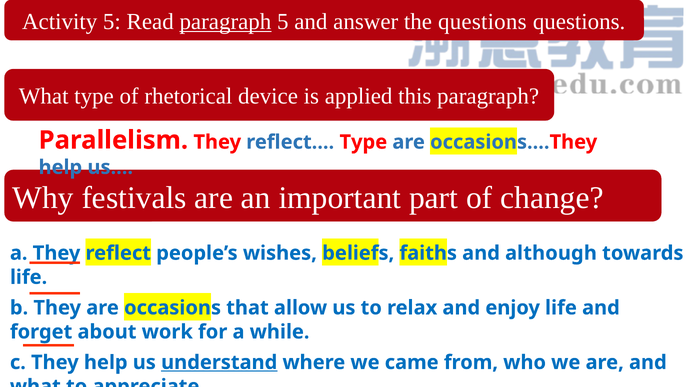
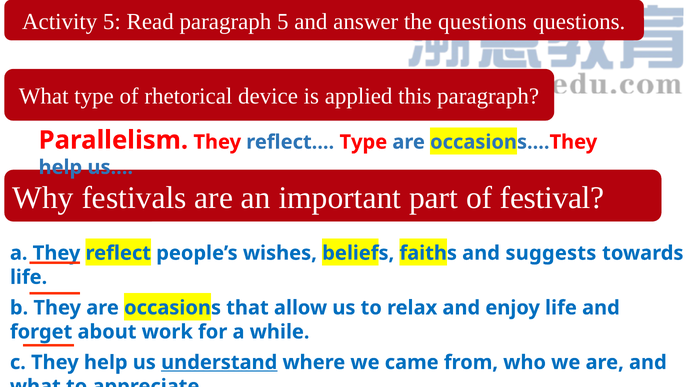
paragraph at (225, 22) underline: present -> none
change: change -> festival
although: although -> suggests
